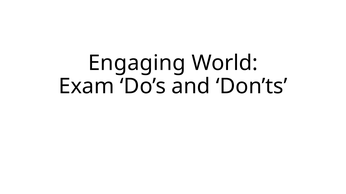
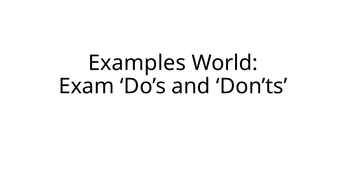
Engaging: Engaging -> Examples
